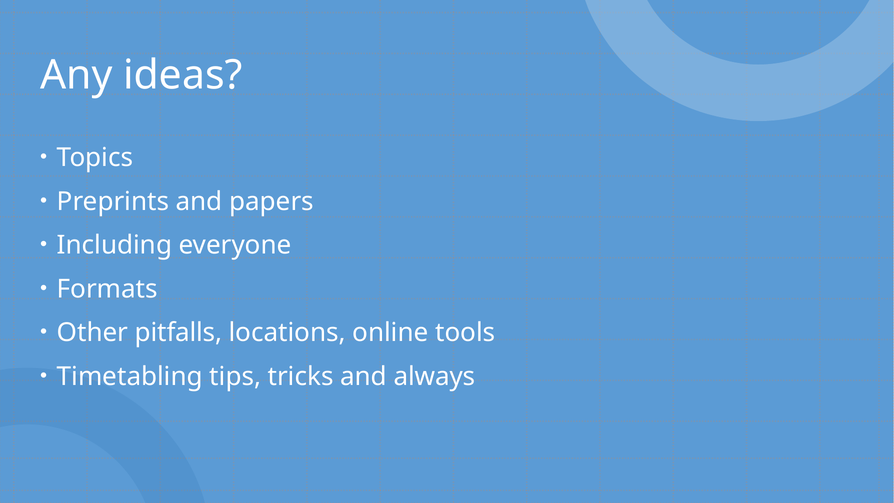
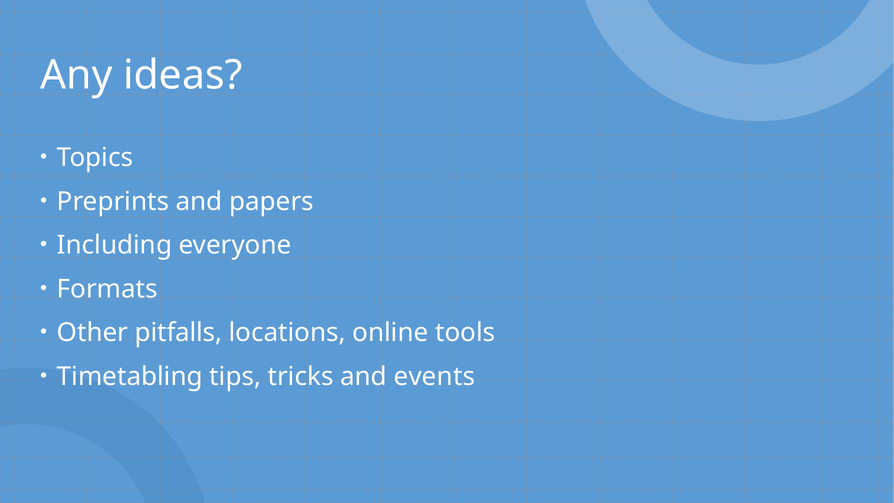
always: always -> events
